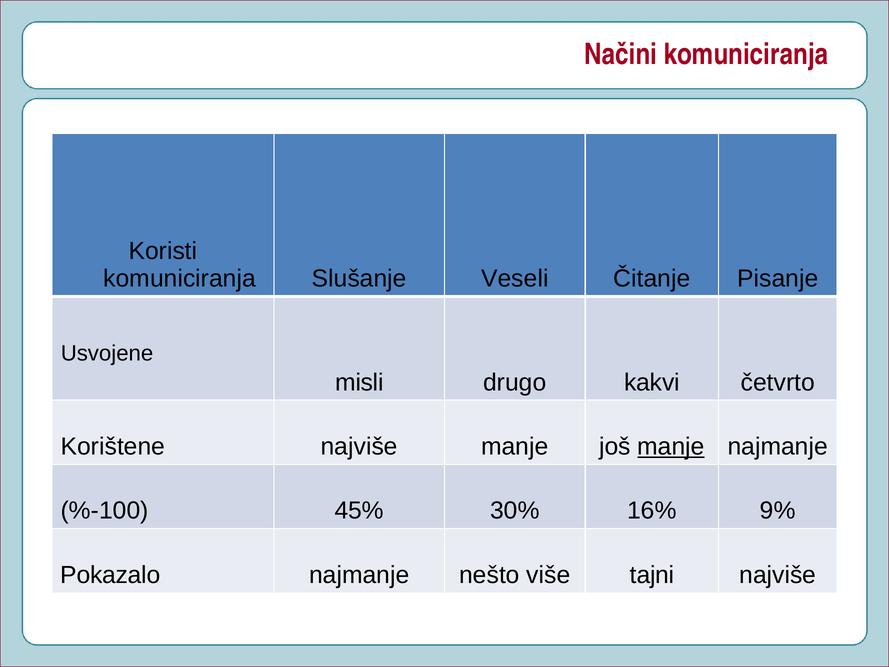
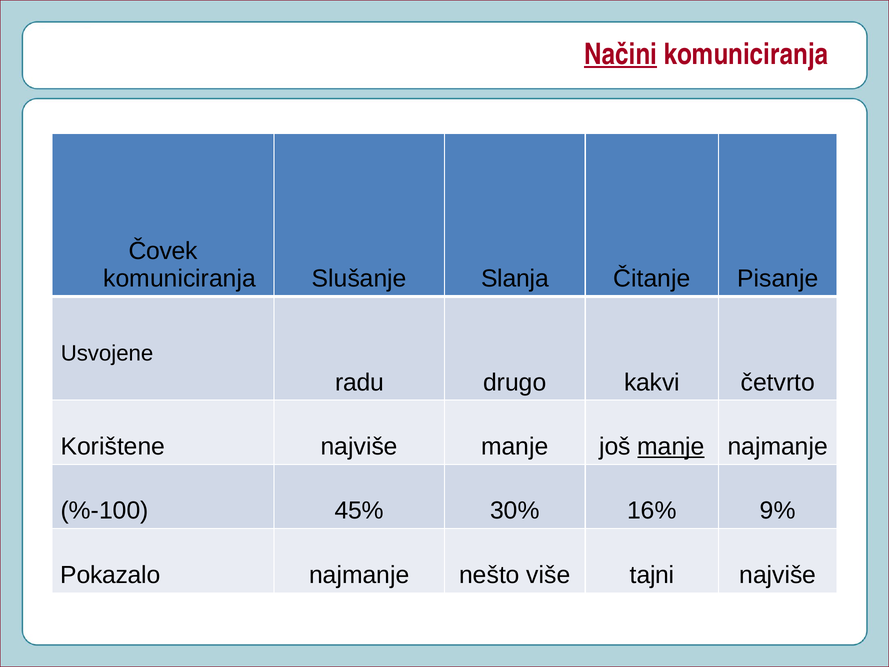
Načini underline: none -> present
Koristi: Koristi -> Čovek
Veseli: Veseli -> Slanja
misli: misli -> radu
